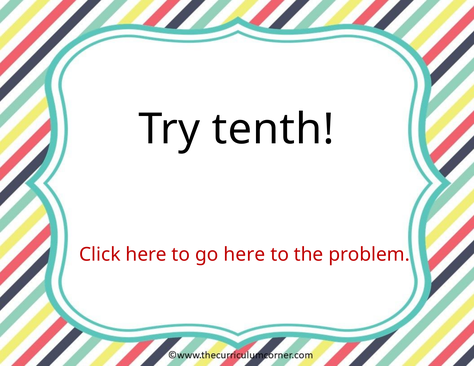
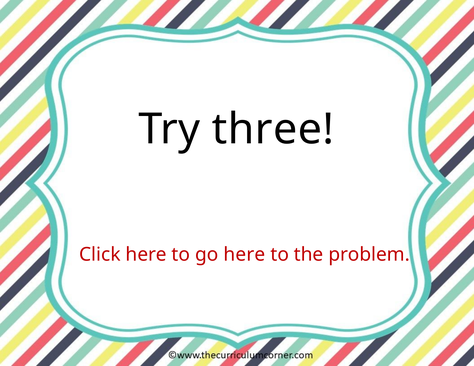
tenth: tenth -> three
